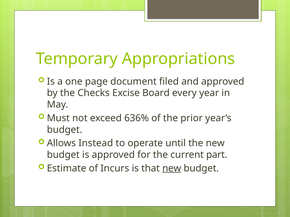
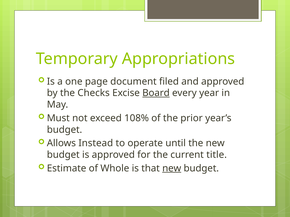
Board underline: none -> present
636%: 636% -> 108%
part: part -> title
Incurs: Incurs -> Whole
